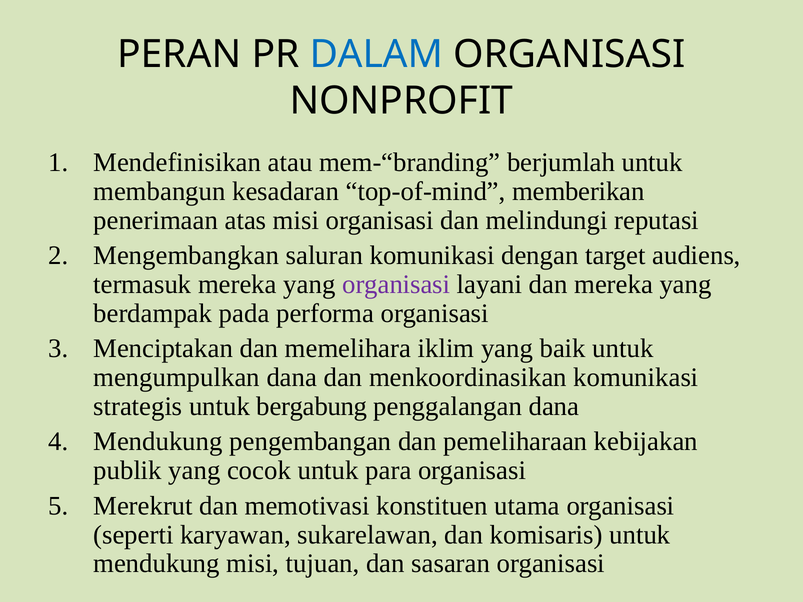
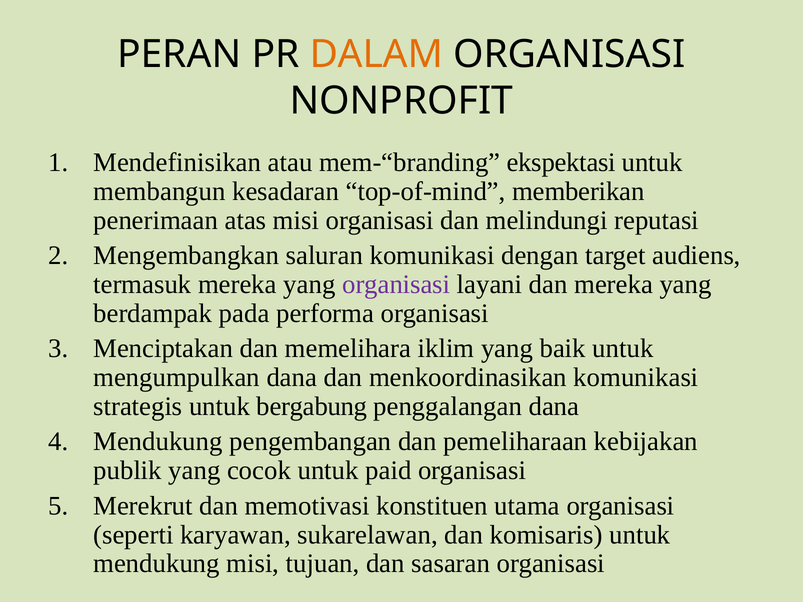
DALAM colour: blue -> orange
berjumlah: berjumlah -> ekspektasi
para: para -> paid
